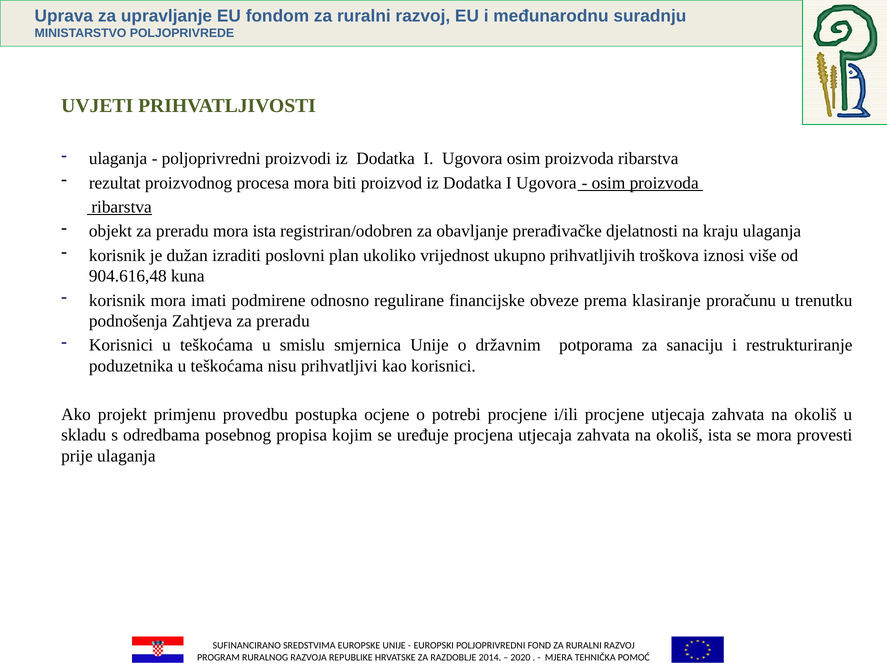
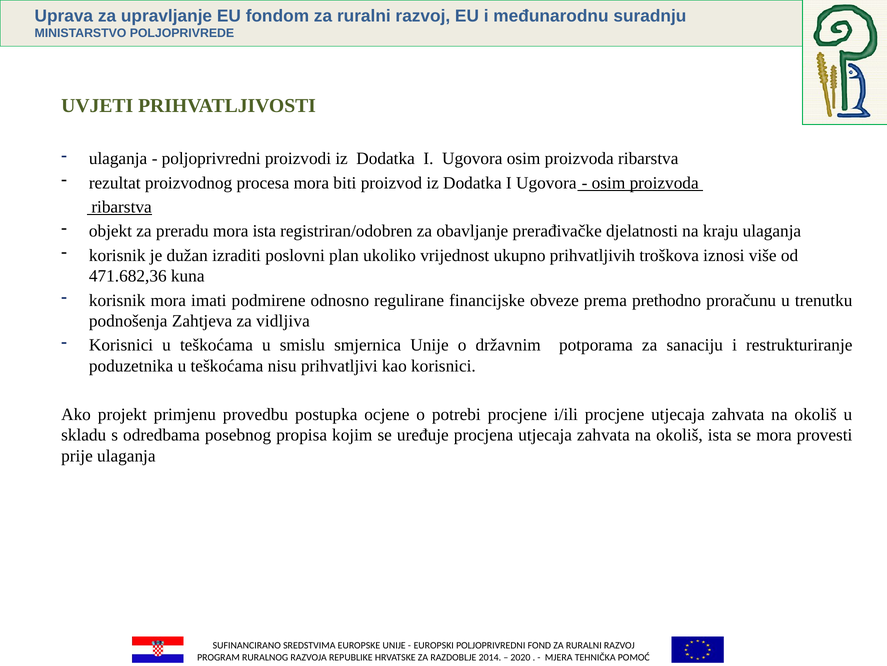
904.616,48: 904.616,48 -> 471.682,36
klasiranje: klasiranje -> prethodno
Zahtjeva za preradu: preradu -> vidljiva
